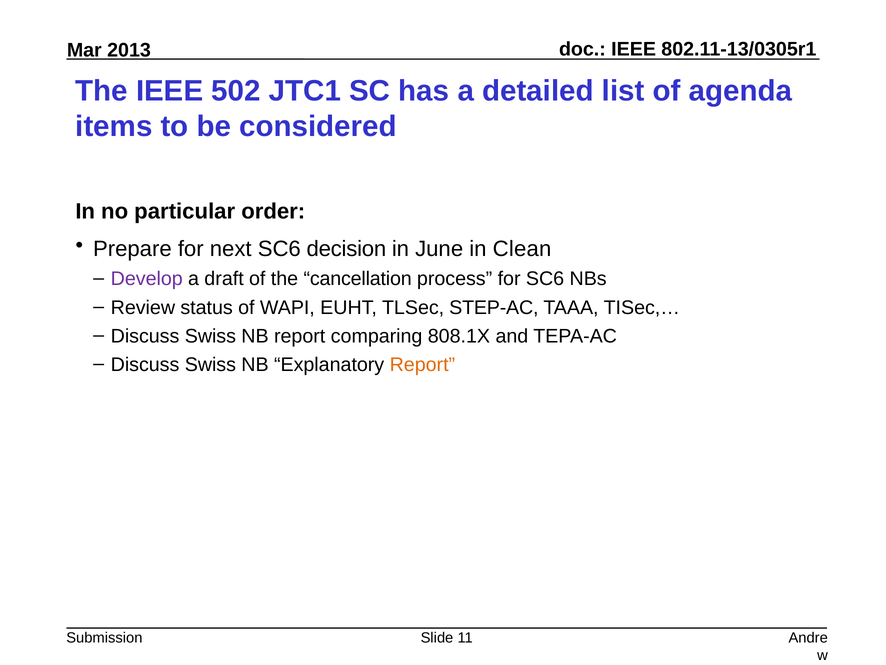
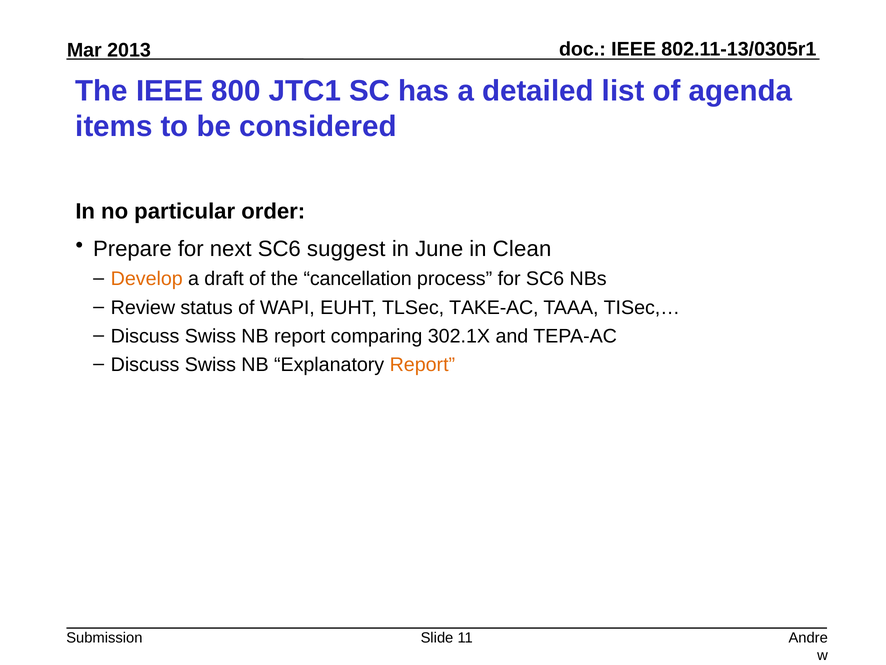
502: 502 -> 800
decision: decision -> suggest
Develop colour: purple -> orange
STEP-AC: STEP-AC -> TAKE-AC
808.1X: 808.1X -> 302.1X
